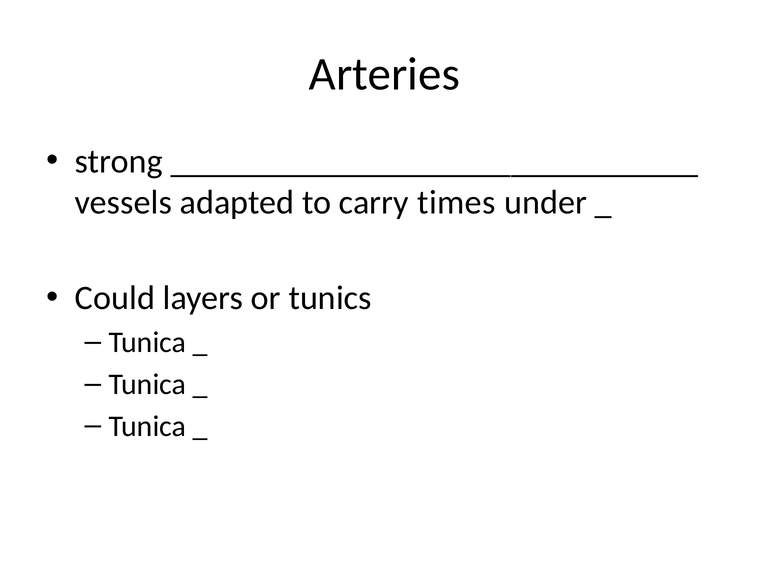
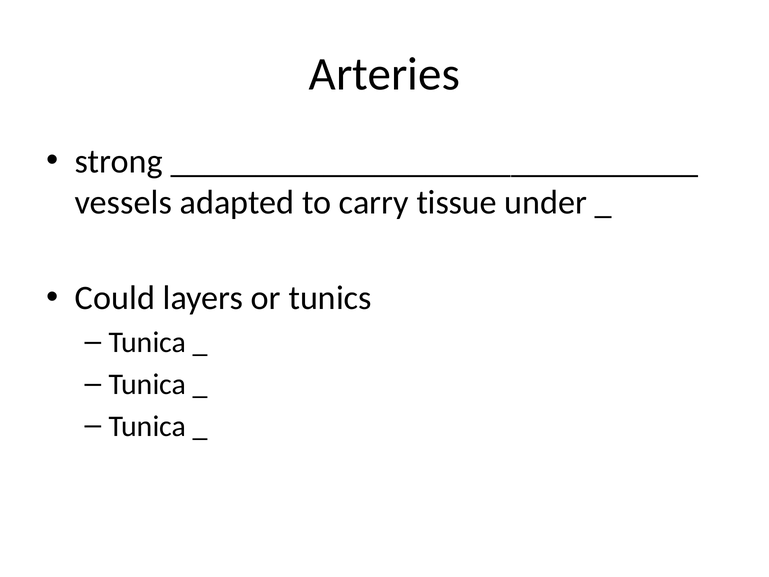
times: times -> tissue
